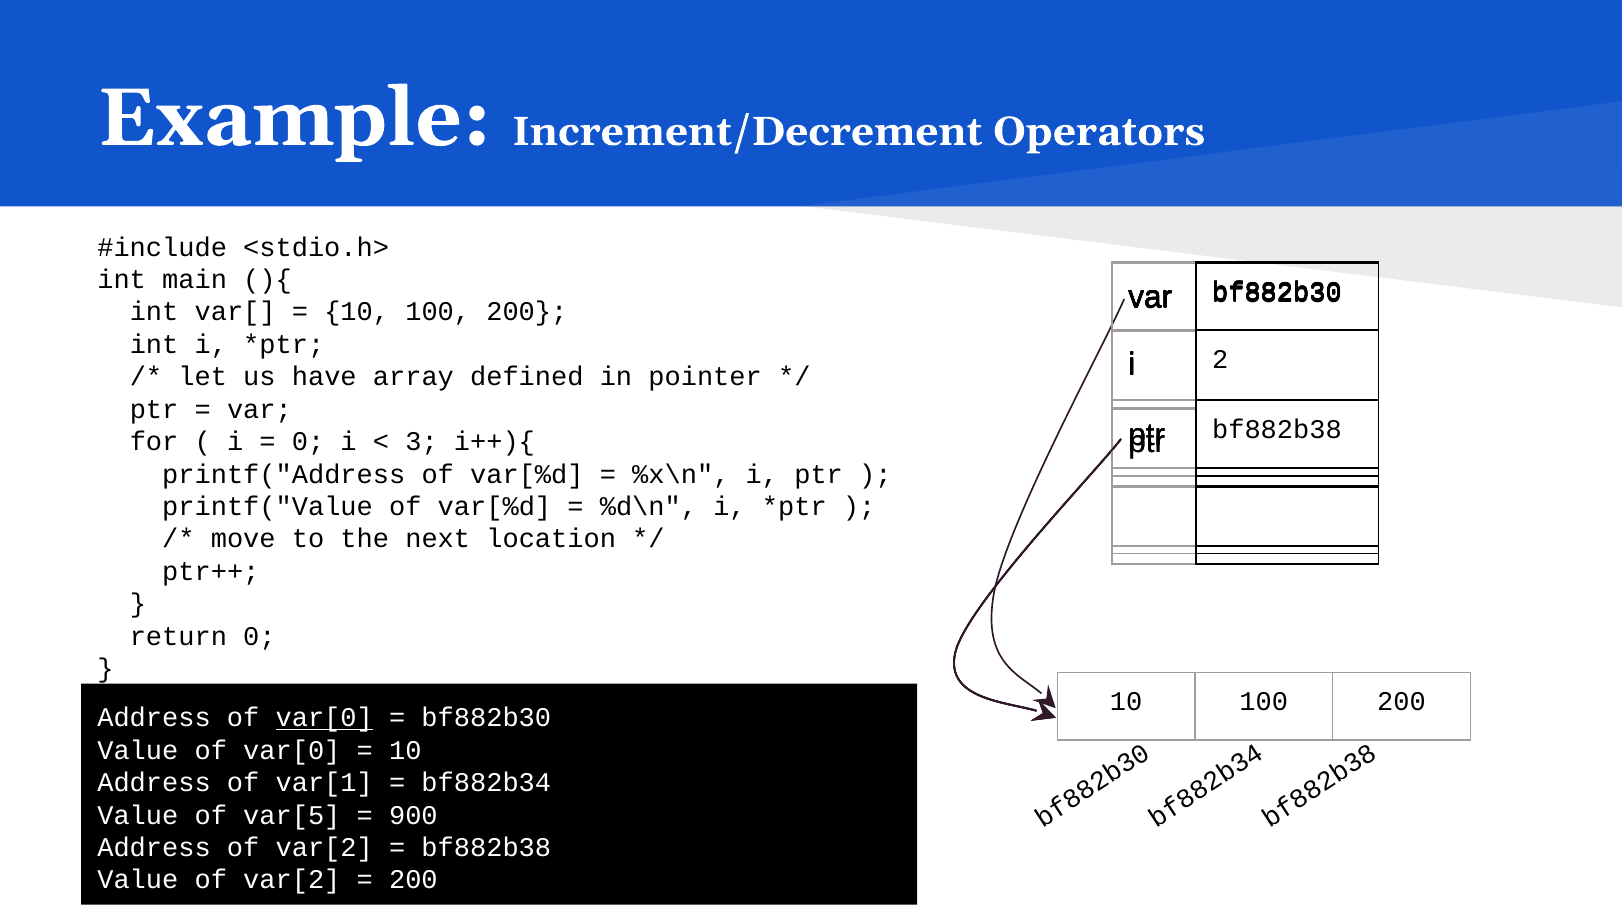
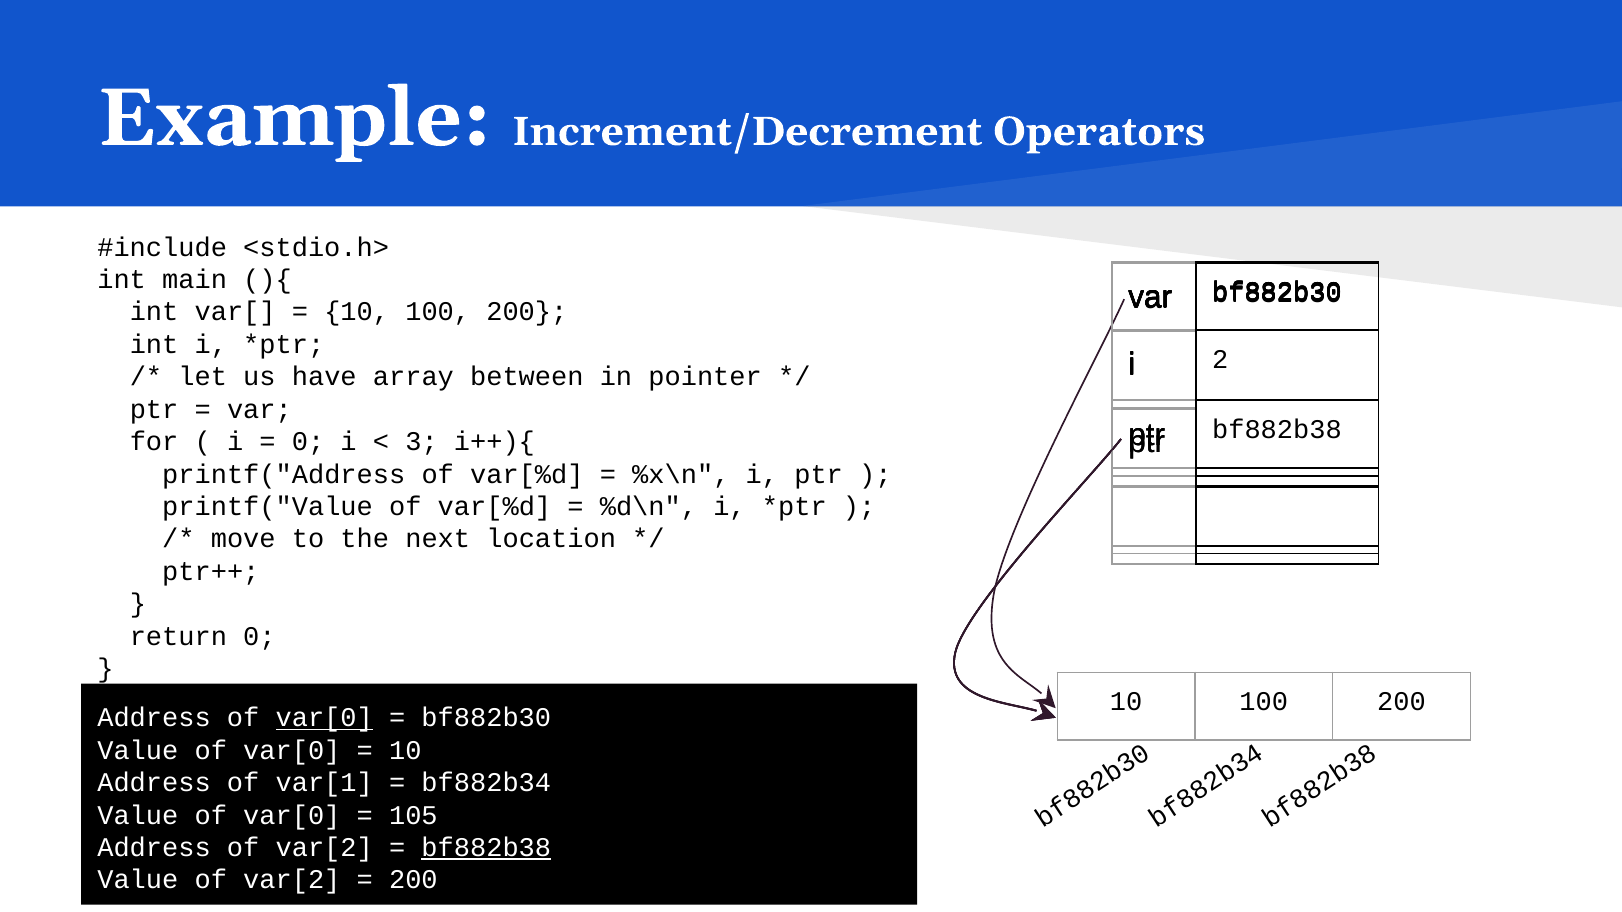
defined: defined -> between
var[5 at (292, 815): var[5 -> var[0
900: 900 -> 105
bf882b38 at (486, 848) underline: none -> present
